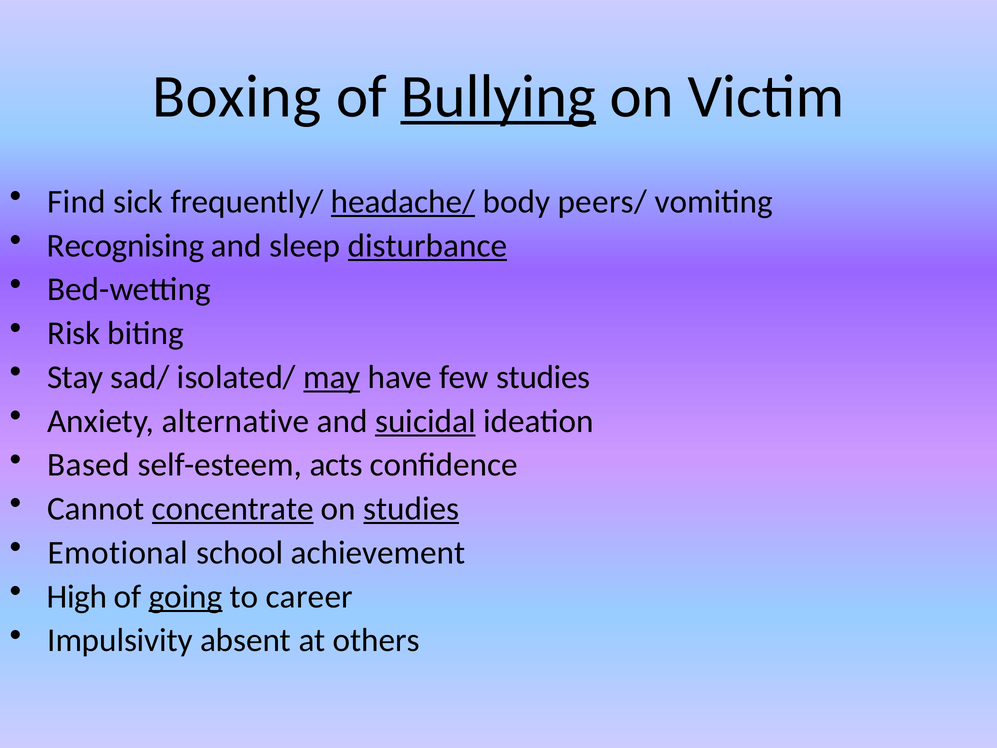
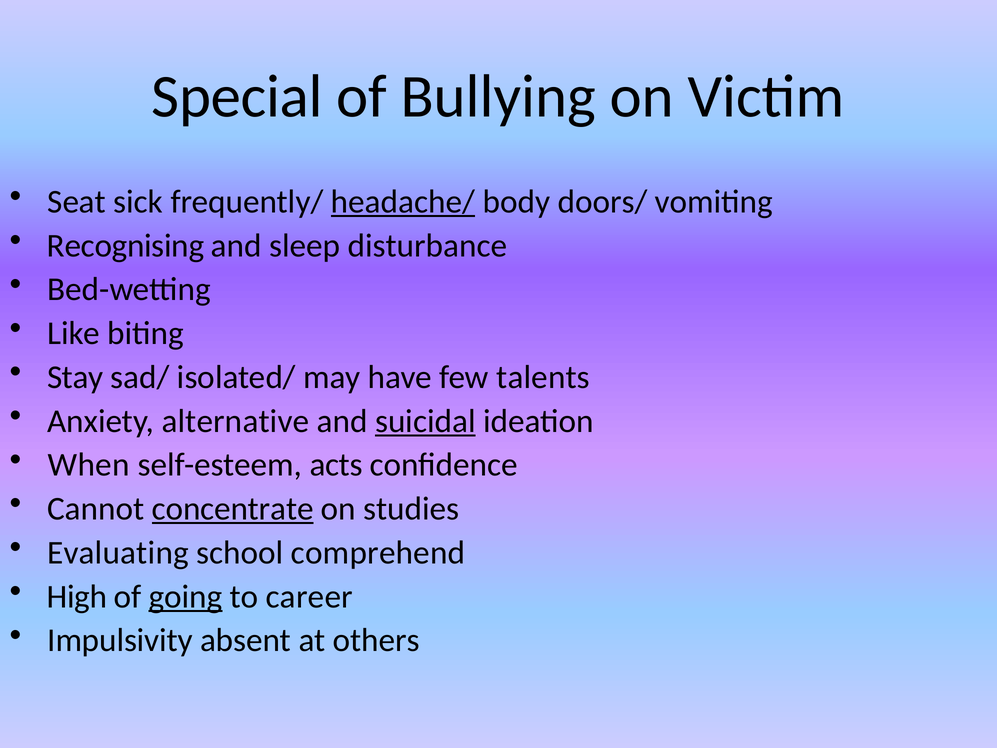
Boxing: Boxing -> Special
Bullying underline: present -> none
Find: Find -> Seat
peers/: peers/ -> doors/
disturbance underline: present -> none
Risk: Risk -> Like
may underline: present -> none
few studies: studies -> talents
Based: Based -> When
studies at (411, 509) underline: present -> none
Emotional: Emotional -> Evaluating
achievement: achievement -> comprehend
